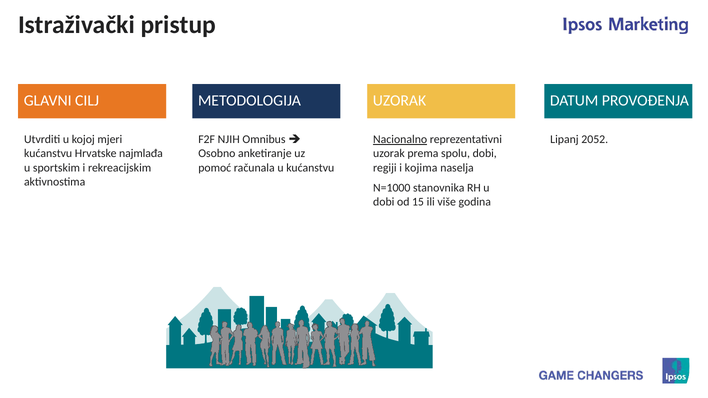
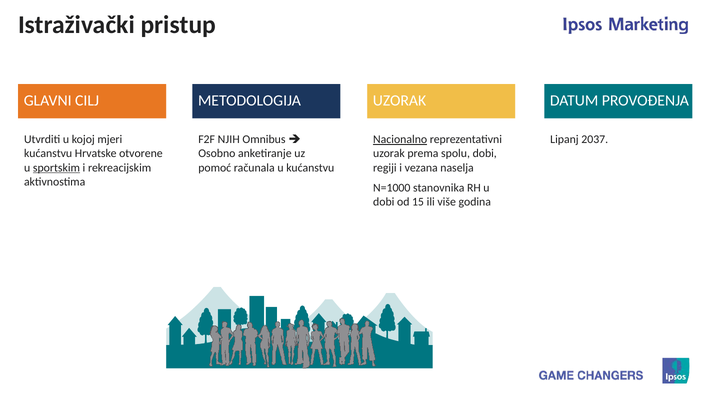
2052: 2052 -> 2037
najmlađa: najmlađa -> otvorene
sportskim underline: none -> present
kojima: kojima -> vezana
